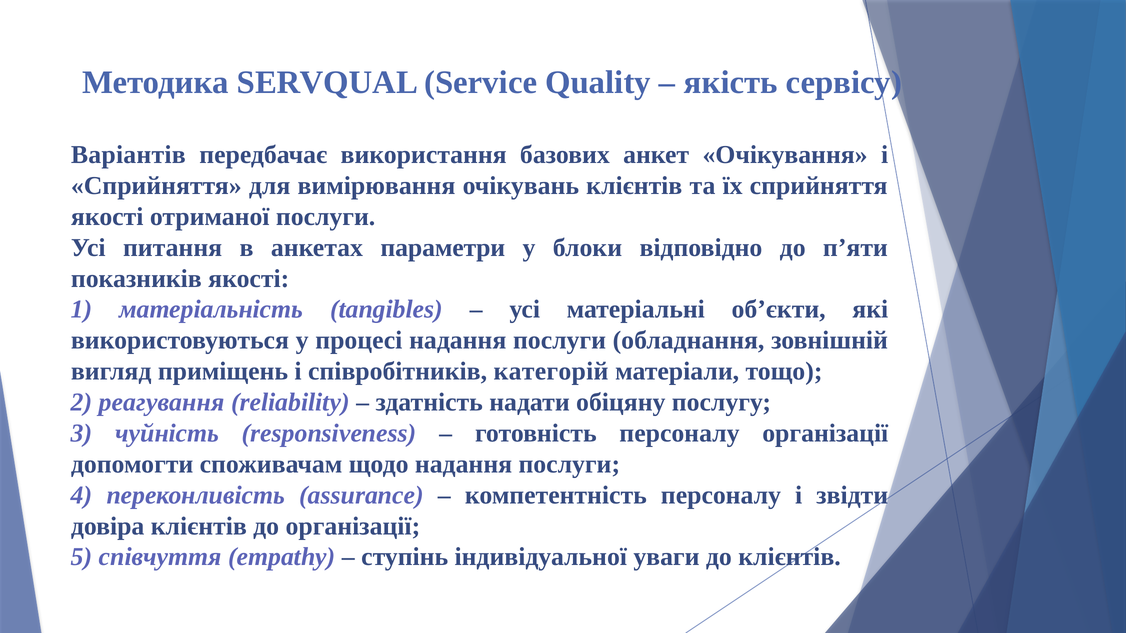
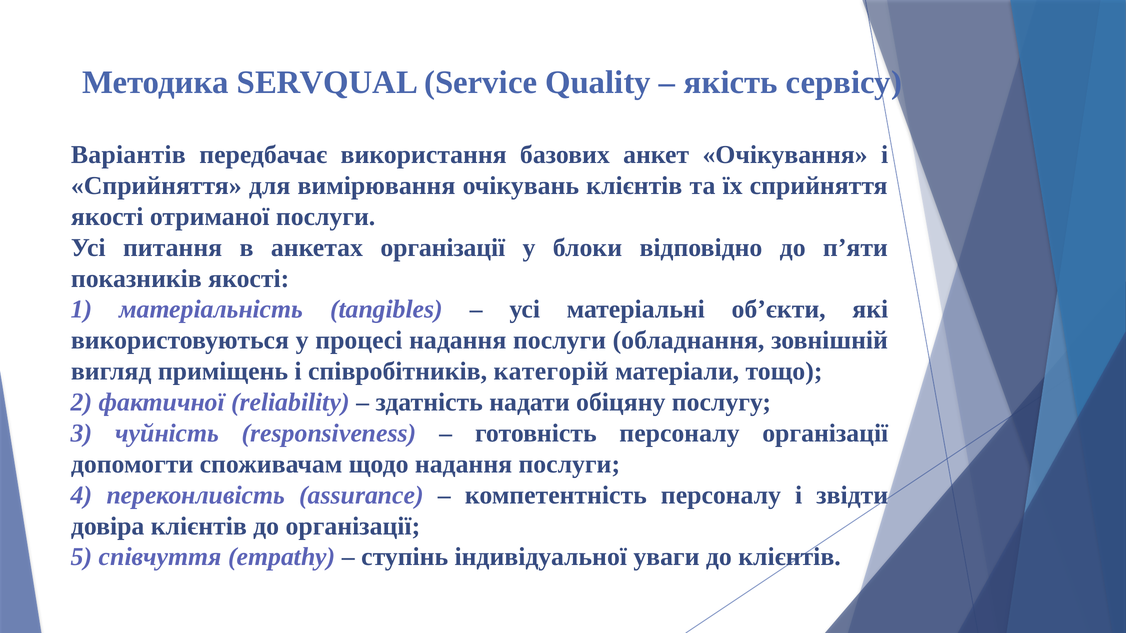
анкетах параметри: параметри -> організації
реагування: реагування -> фактичної
